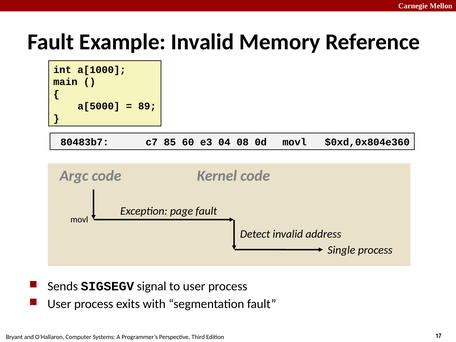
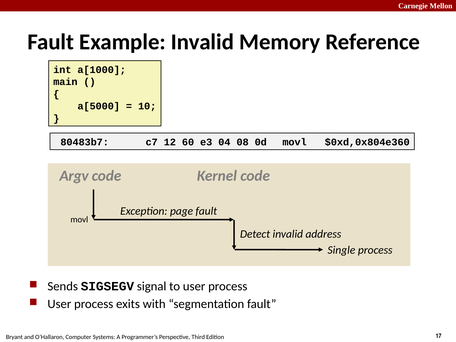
89: 89 -> 10
85: 85 -> 12
Argc: Argc -> Argv
